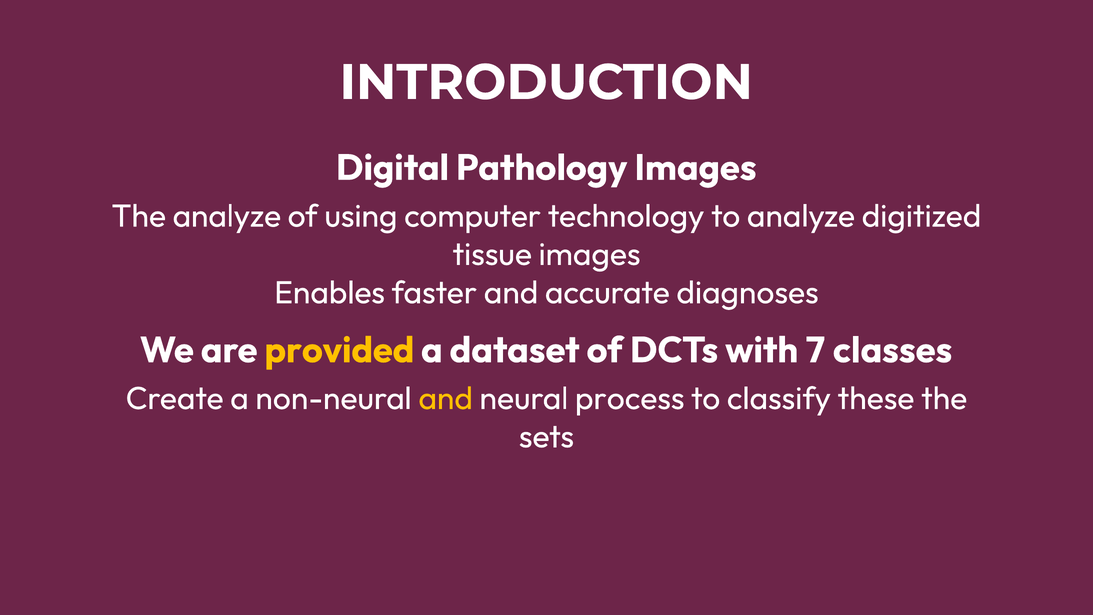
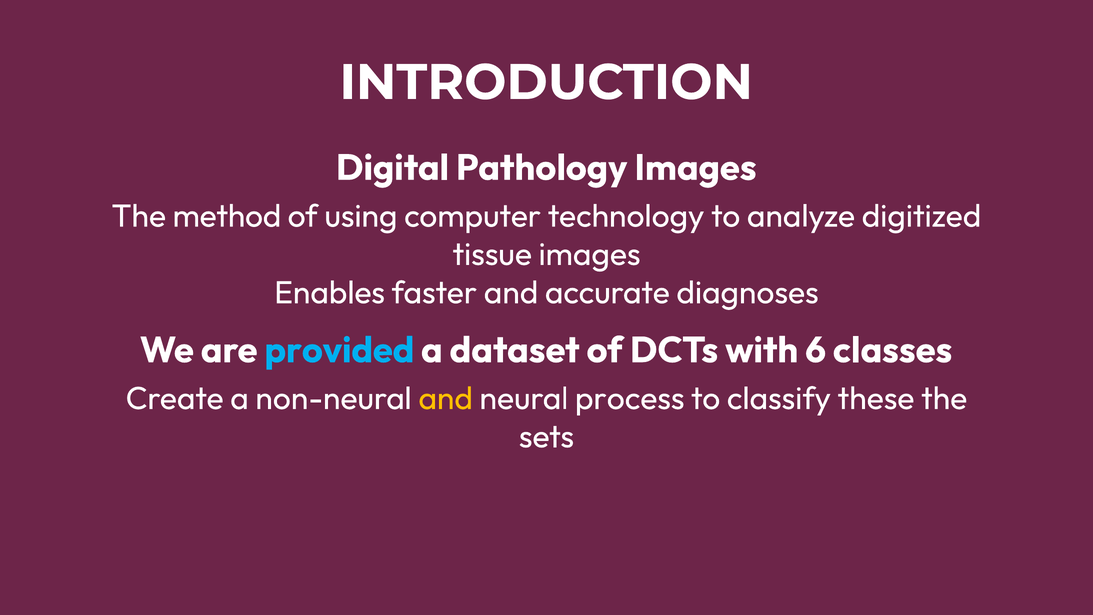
The analyze: analyze -> method
provided colour: yellow -> light blue
7: 7 -> 6
